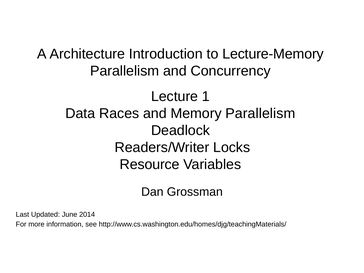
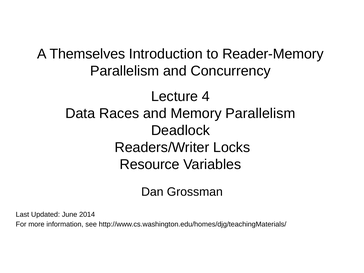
Architecture: Architecture -> Themselves
Lecture-Memory: Lecture-Memory -> Reader-Memory
1: 1 -> 4
